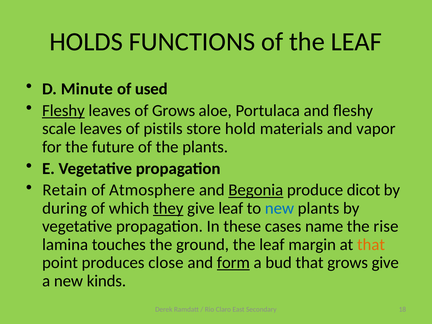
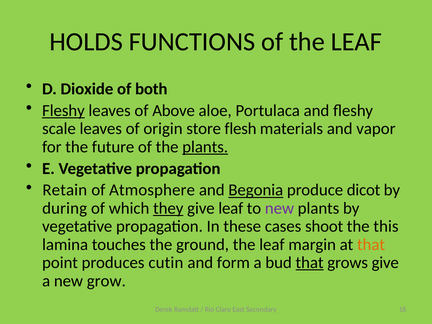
Minute: Minute -> Dioxide
used: used -> both
of Grows: Grows -> Above
pistils: pistils -> origin
hold: hold -> flesh
plants at (205, 147) underline: none -> present
new at (279, 208) colour: blue -> purple
name: name -> shoot
rise: rise -> this
close: close -> cutin
form underline: present -> none
that at (310, 263) underline: none -> present
kinds: kinds -> grow
